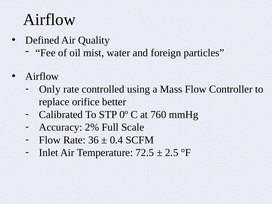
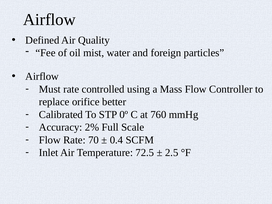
Only: Only -> Must
36: 36 -> 70
